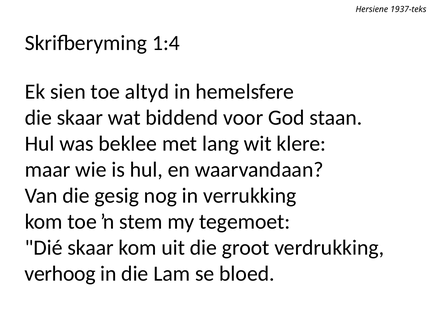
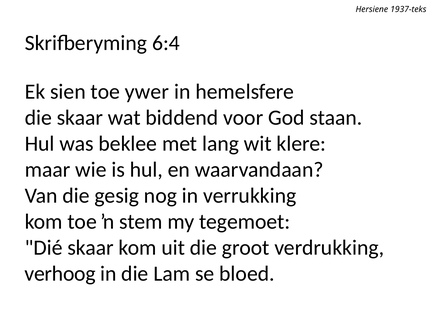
1:4: 1:4 -> 6:4
altyd: altyd -> ywer
